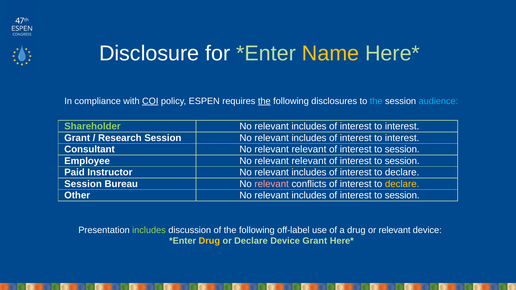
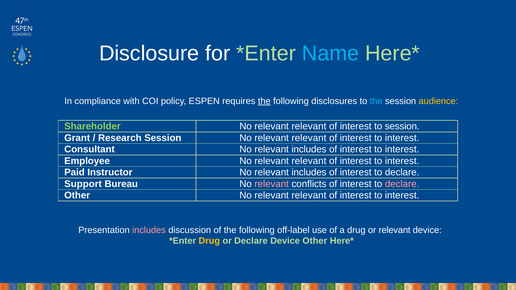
Name colour: yellow -> light blue
COI underline: present -> none
audience colour: light blue -> yellow
includes at (309, 126): includes -> relevant
interest at (402, 126): interest -> session
includes at (309, 138): includes -> relevant
Consultant No relevant relevant: relevant -> includes
session at (402, 150): session -> interest
session at (402, 161): session -> interest
Session at (83, 184): Session -> Support
declare at (402, 184) colour: yellow -> pink
Other No relevant includes: includes -> relevant
session at (402, 196): session -> interest
includes at (149, 230) colour: light green -> pink
Device Grant: Grant -> Other
